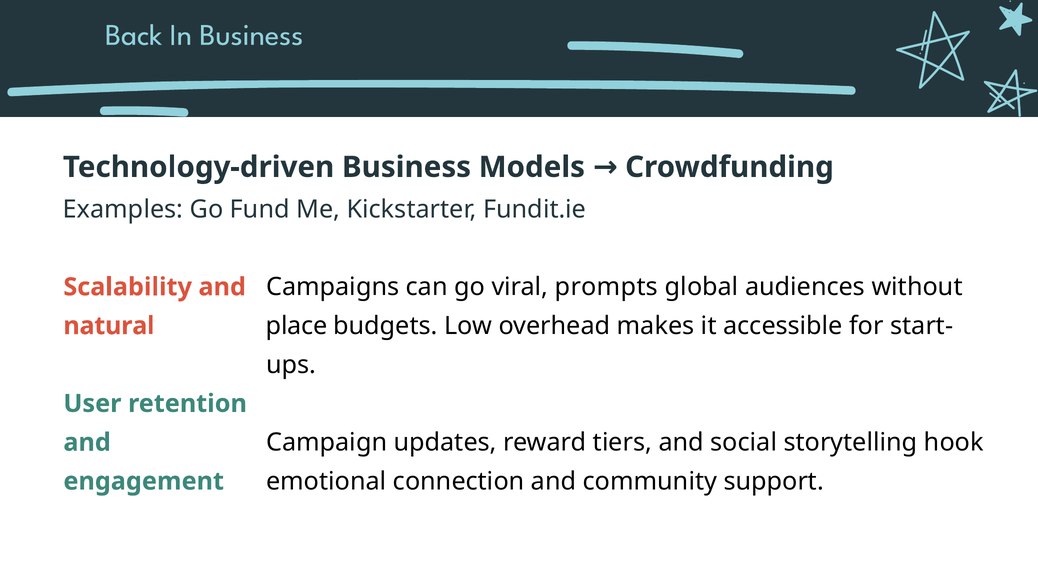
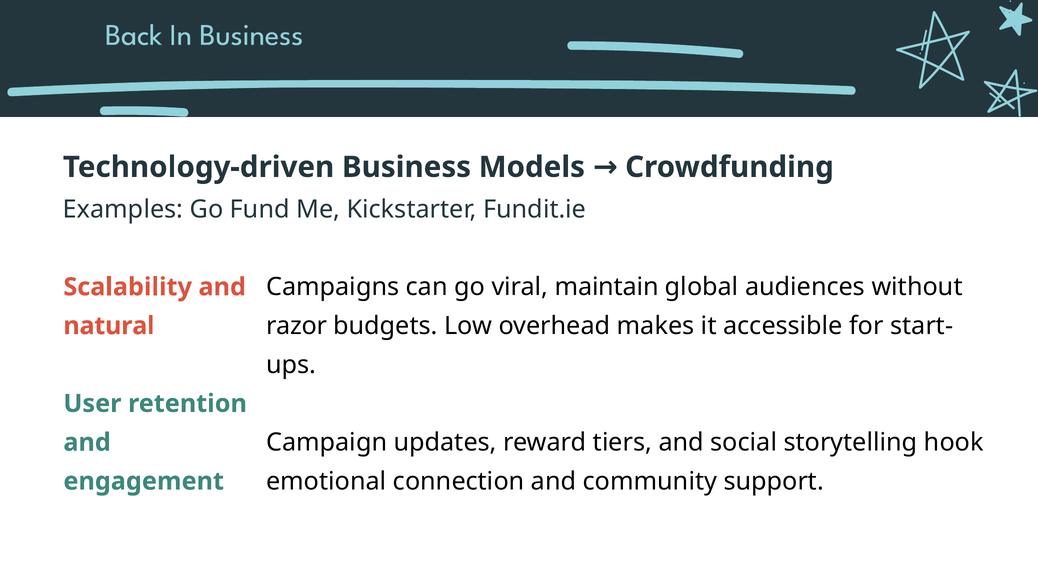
prompts: prompts -> maintain
place: place -> razor
